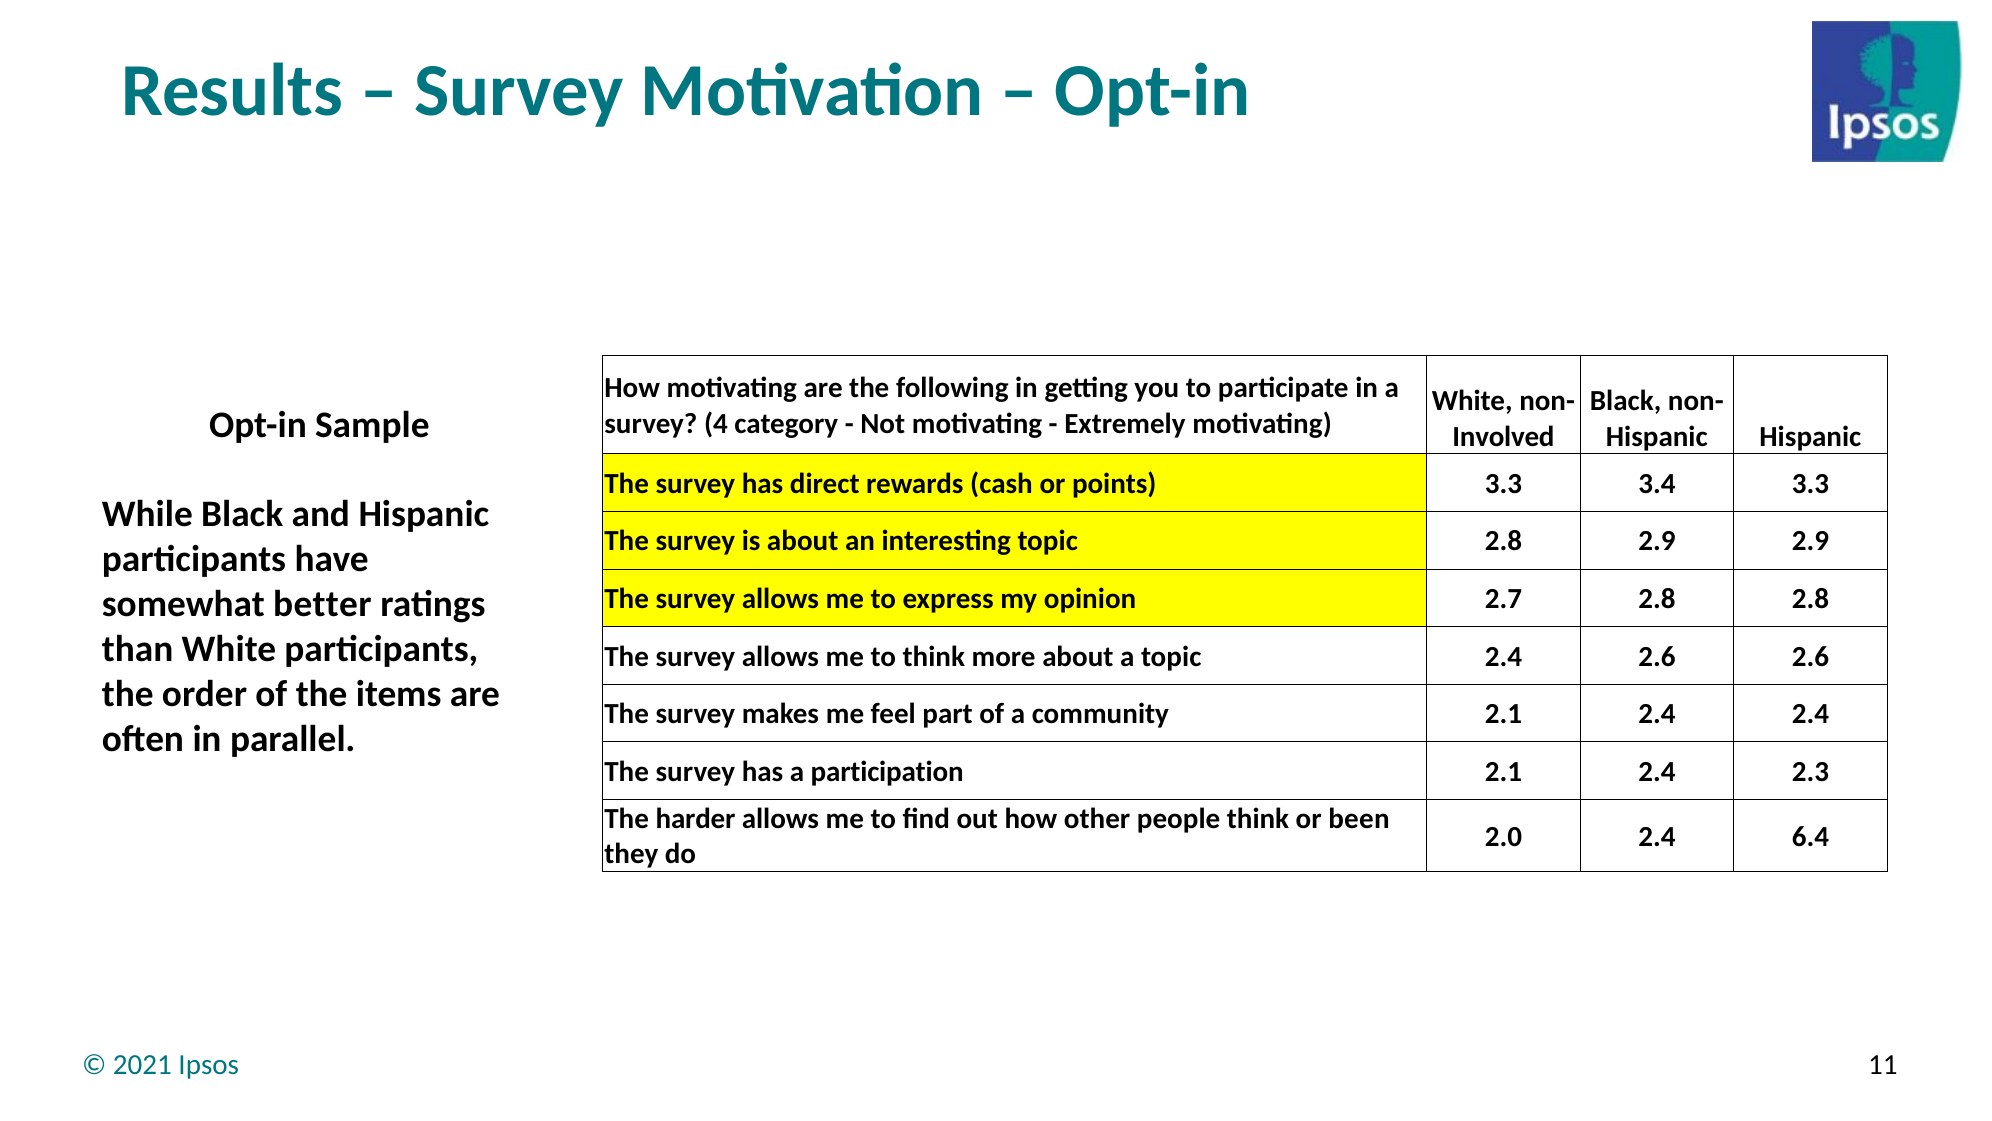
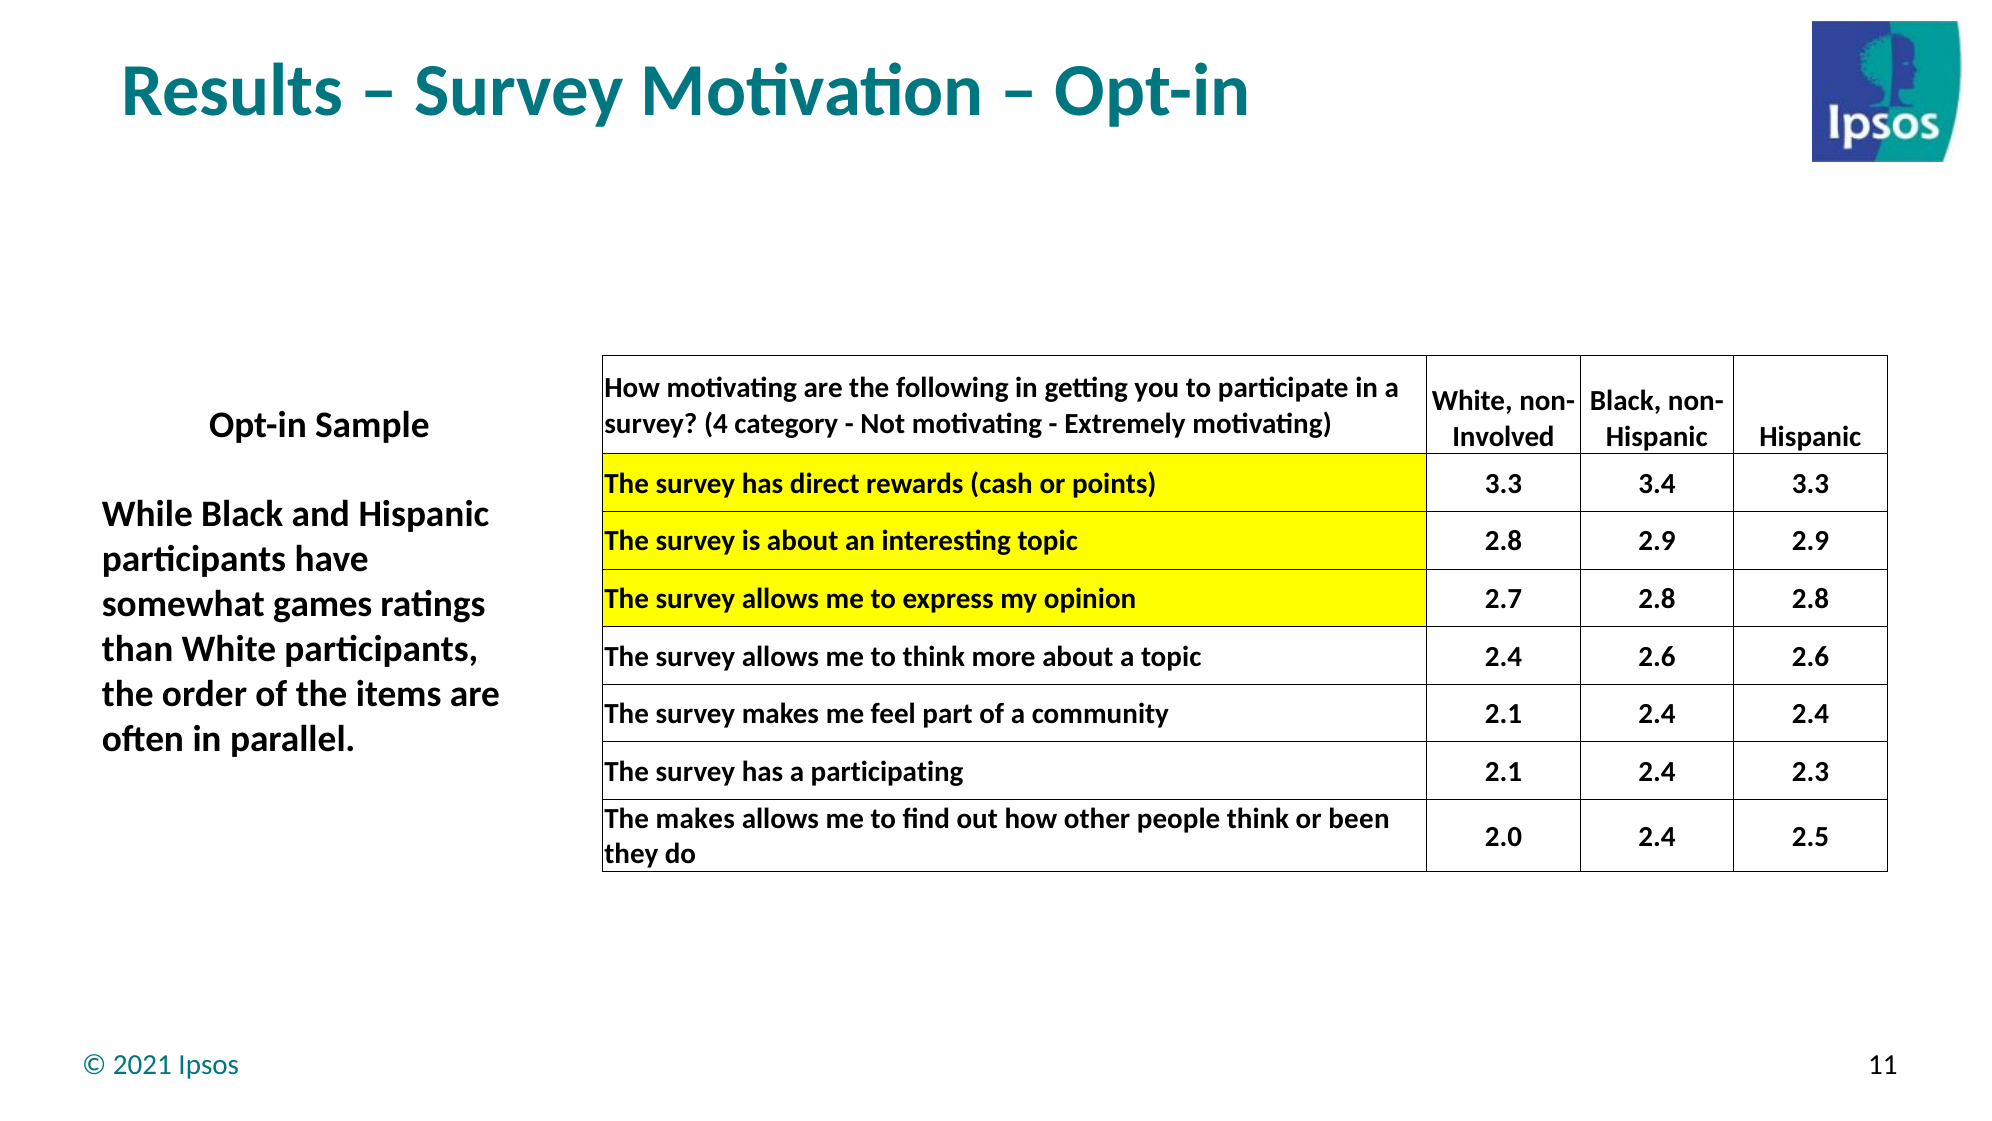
better: better -> games
participation: participation -> participating
The harder: harder -> makes
6.4: 6.4 -> 2.5
